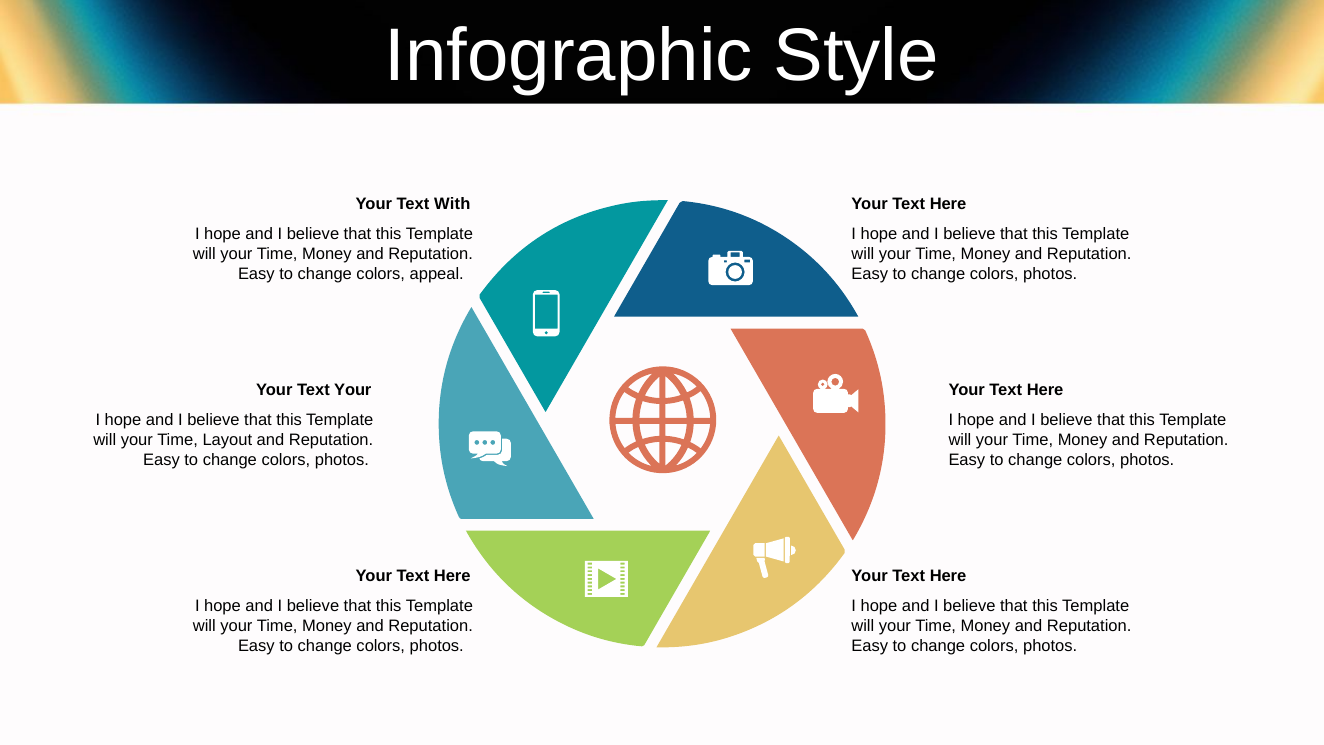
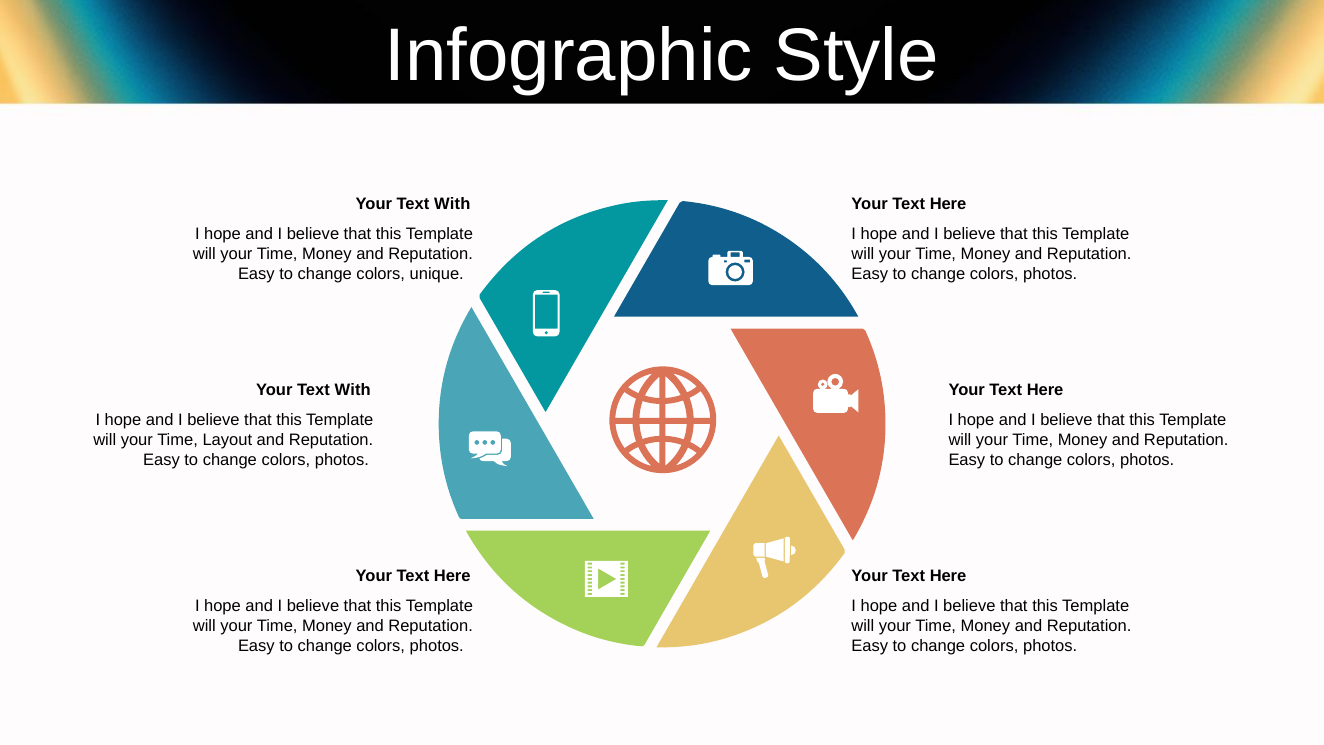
appeal: appeal -> unique
Your at (353, 390): Your -> With
